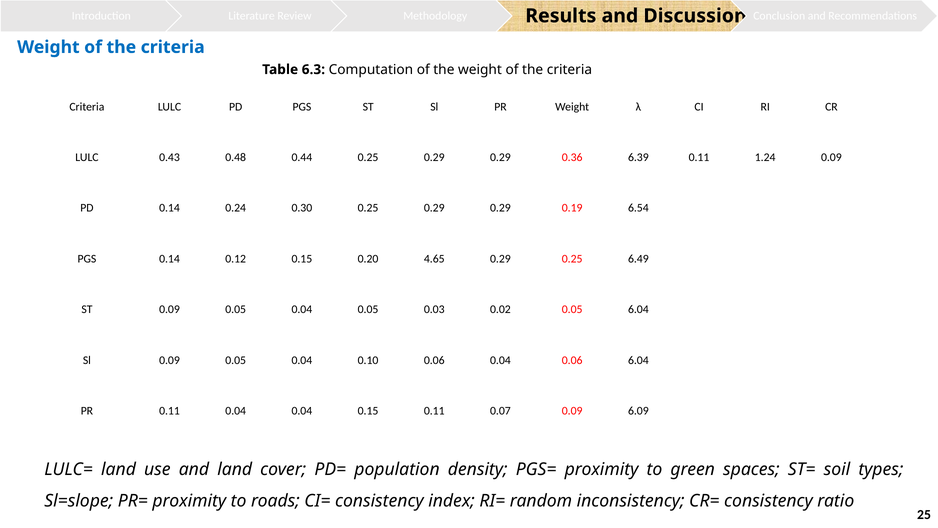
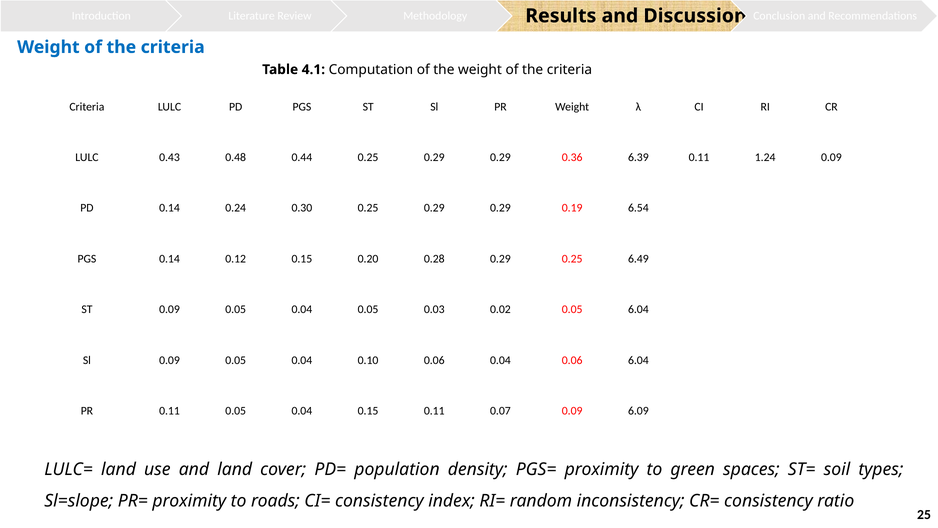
6.3: 6.3 -> 4.1
4.65: 4.65 -> 0.28
0.11 0.04: 0.04 -> 0.05
